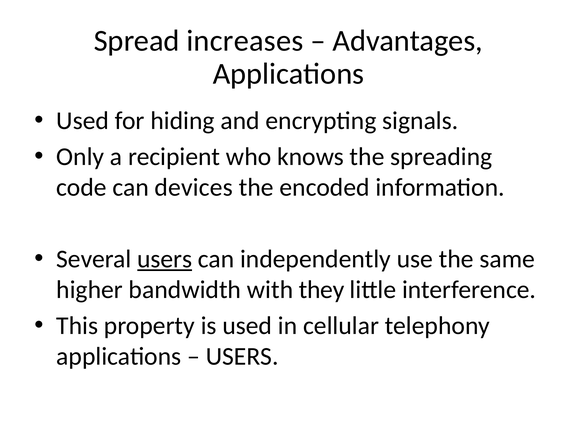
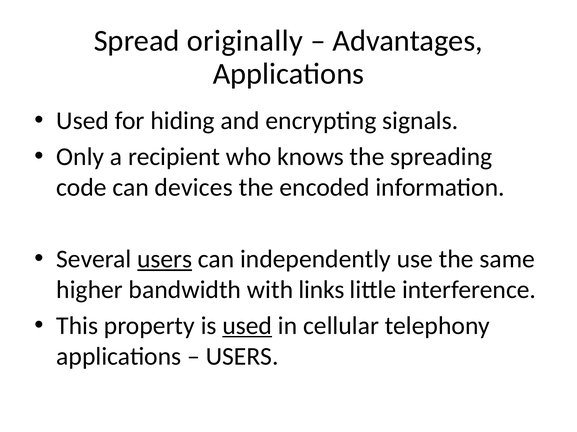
increases: increases -> originally
they: they -> links
used at (247, 326) underline: none -> present
